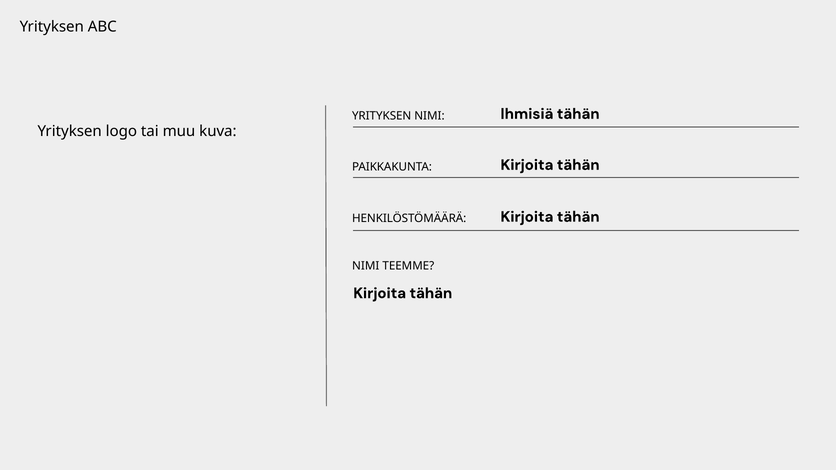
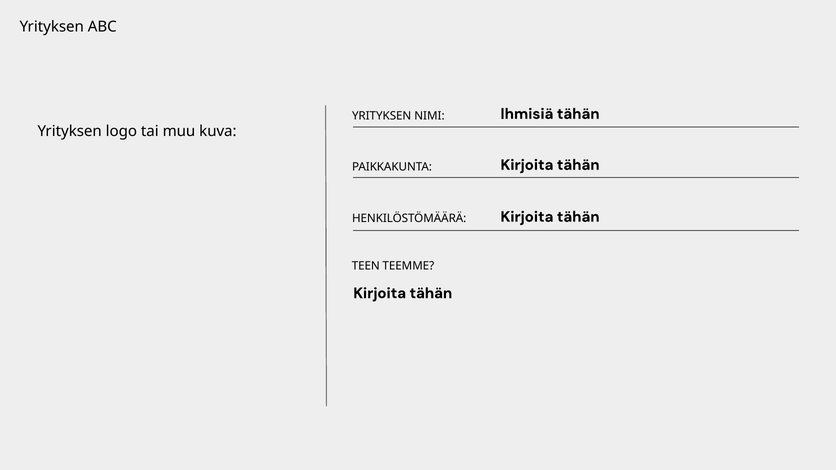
NIMI at (366, 266): NIMI -> TEEN
